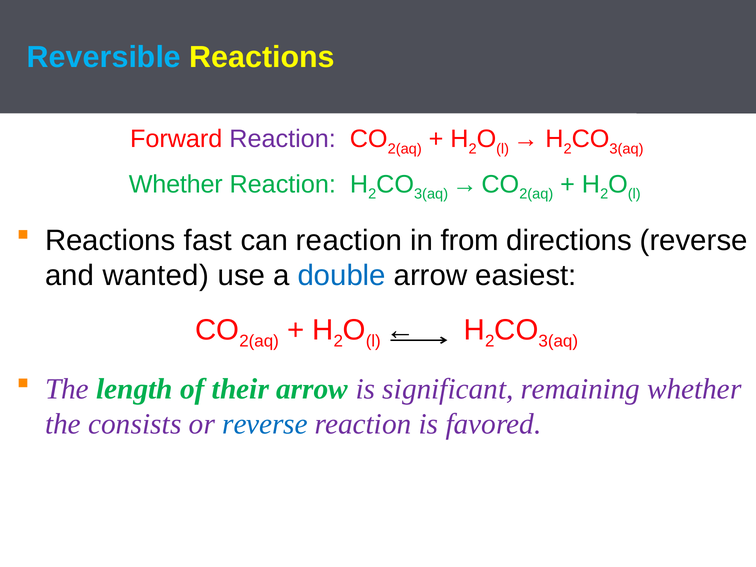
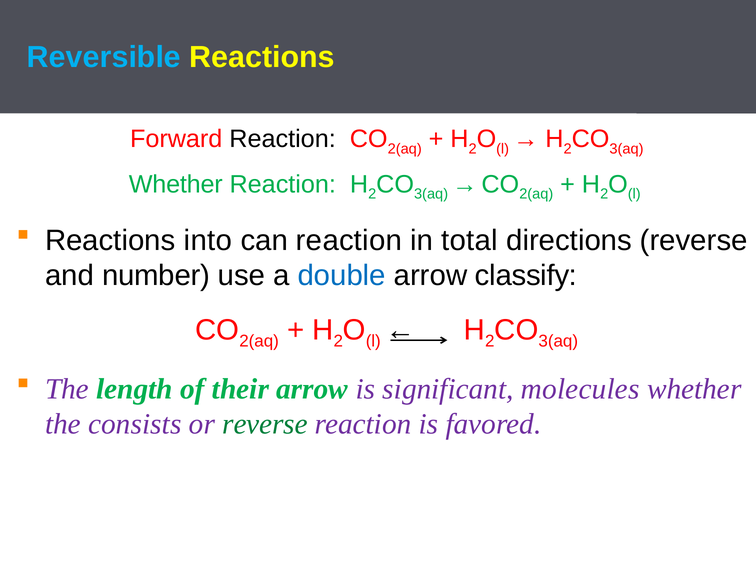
Reaction at (283, 139) colour: purple -> black
fast: fast -> into
from: from -> total
wanted: wanted -> number
easiest: easiest -> classify
remaining: remaining -> molecules
reverse at (265, 424) colour: blue -> green
